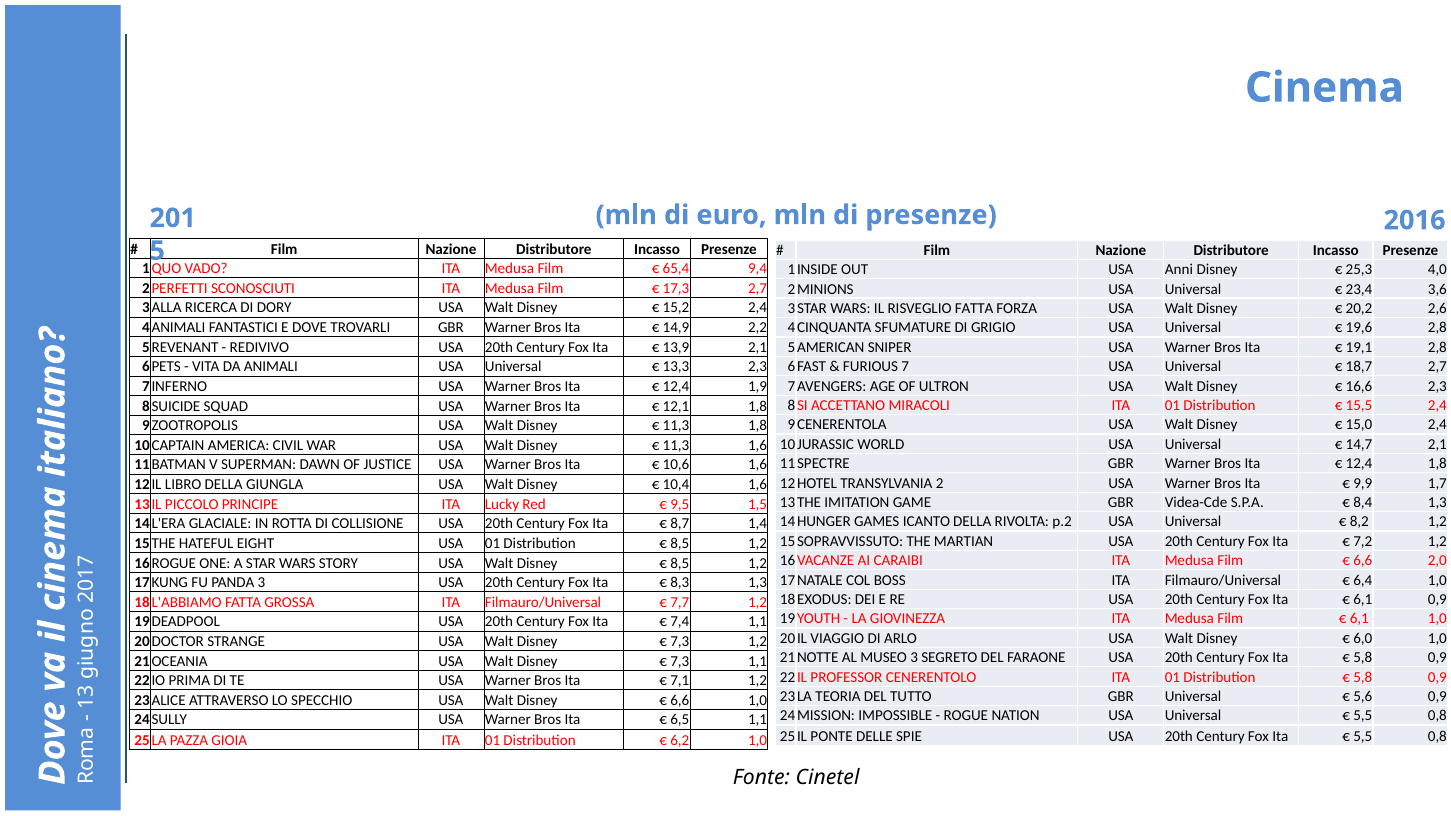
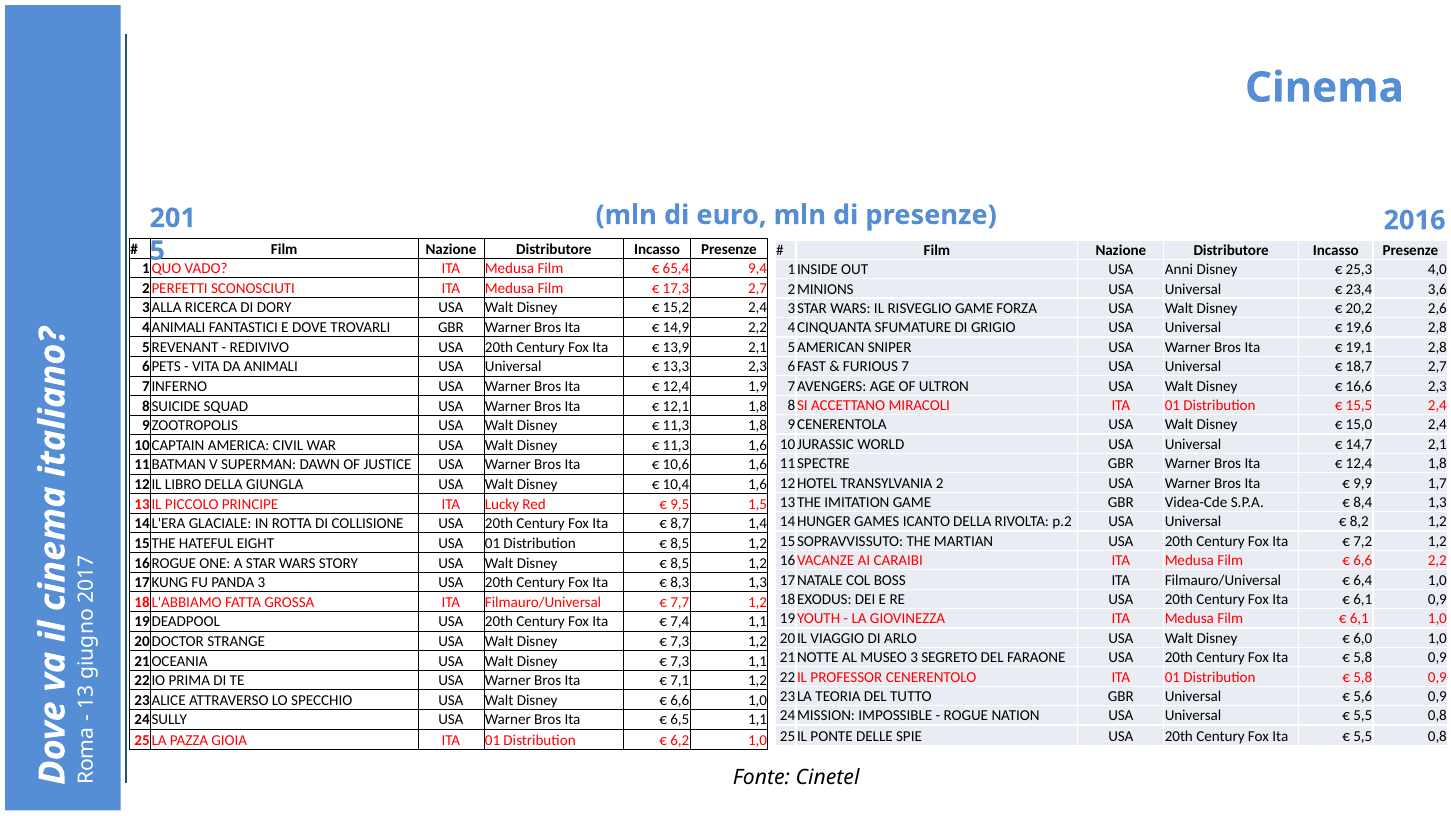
RISVEGLIO FATTA: FATTA -> GAME
6,6 2,0: 2,0 -> 2,2
